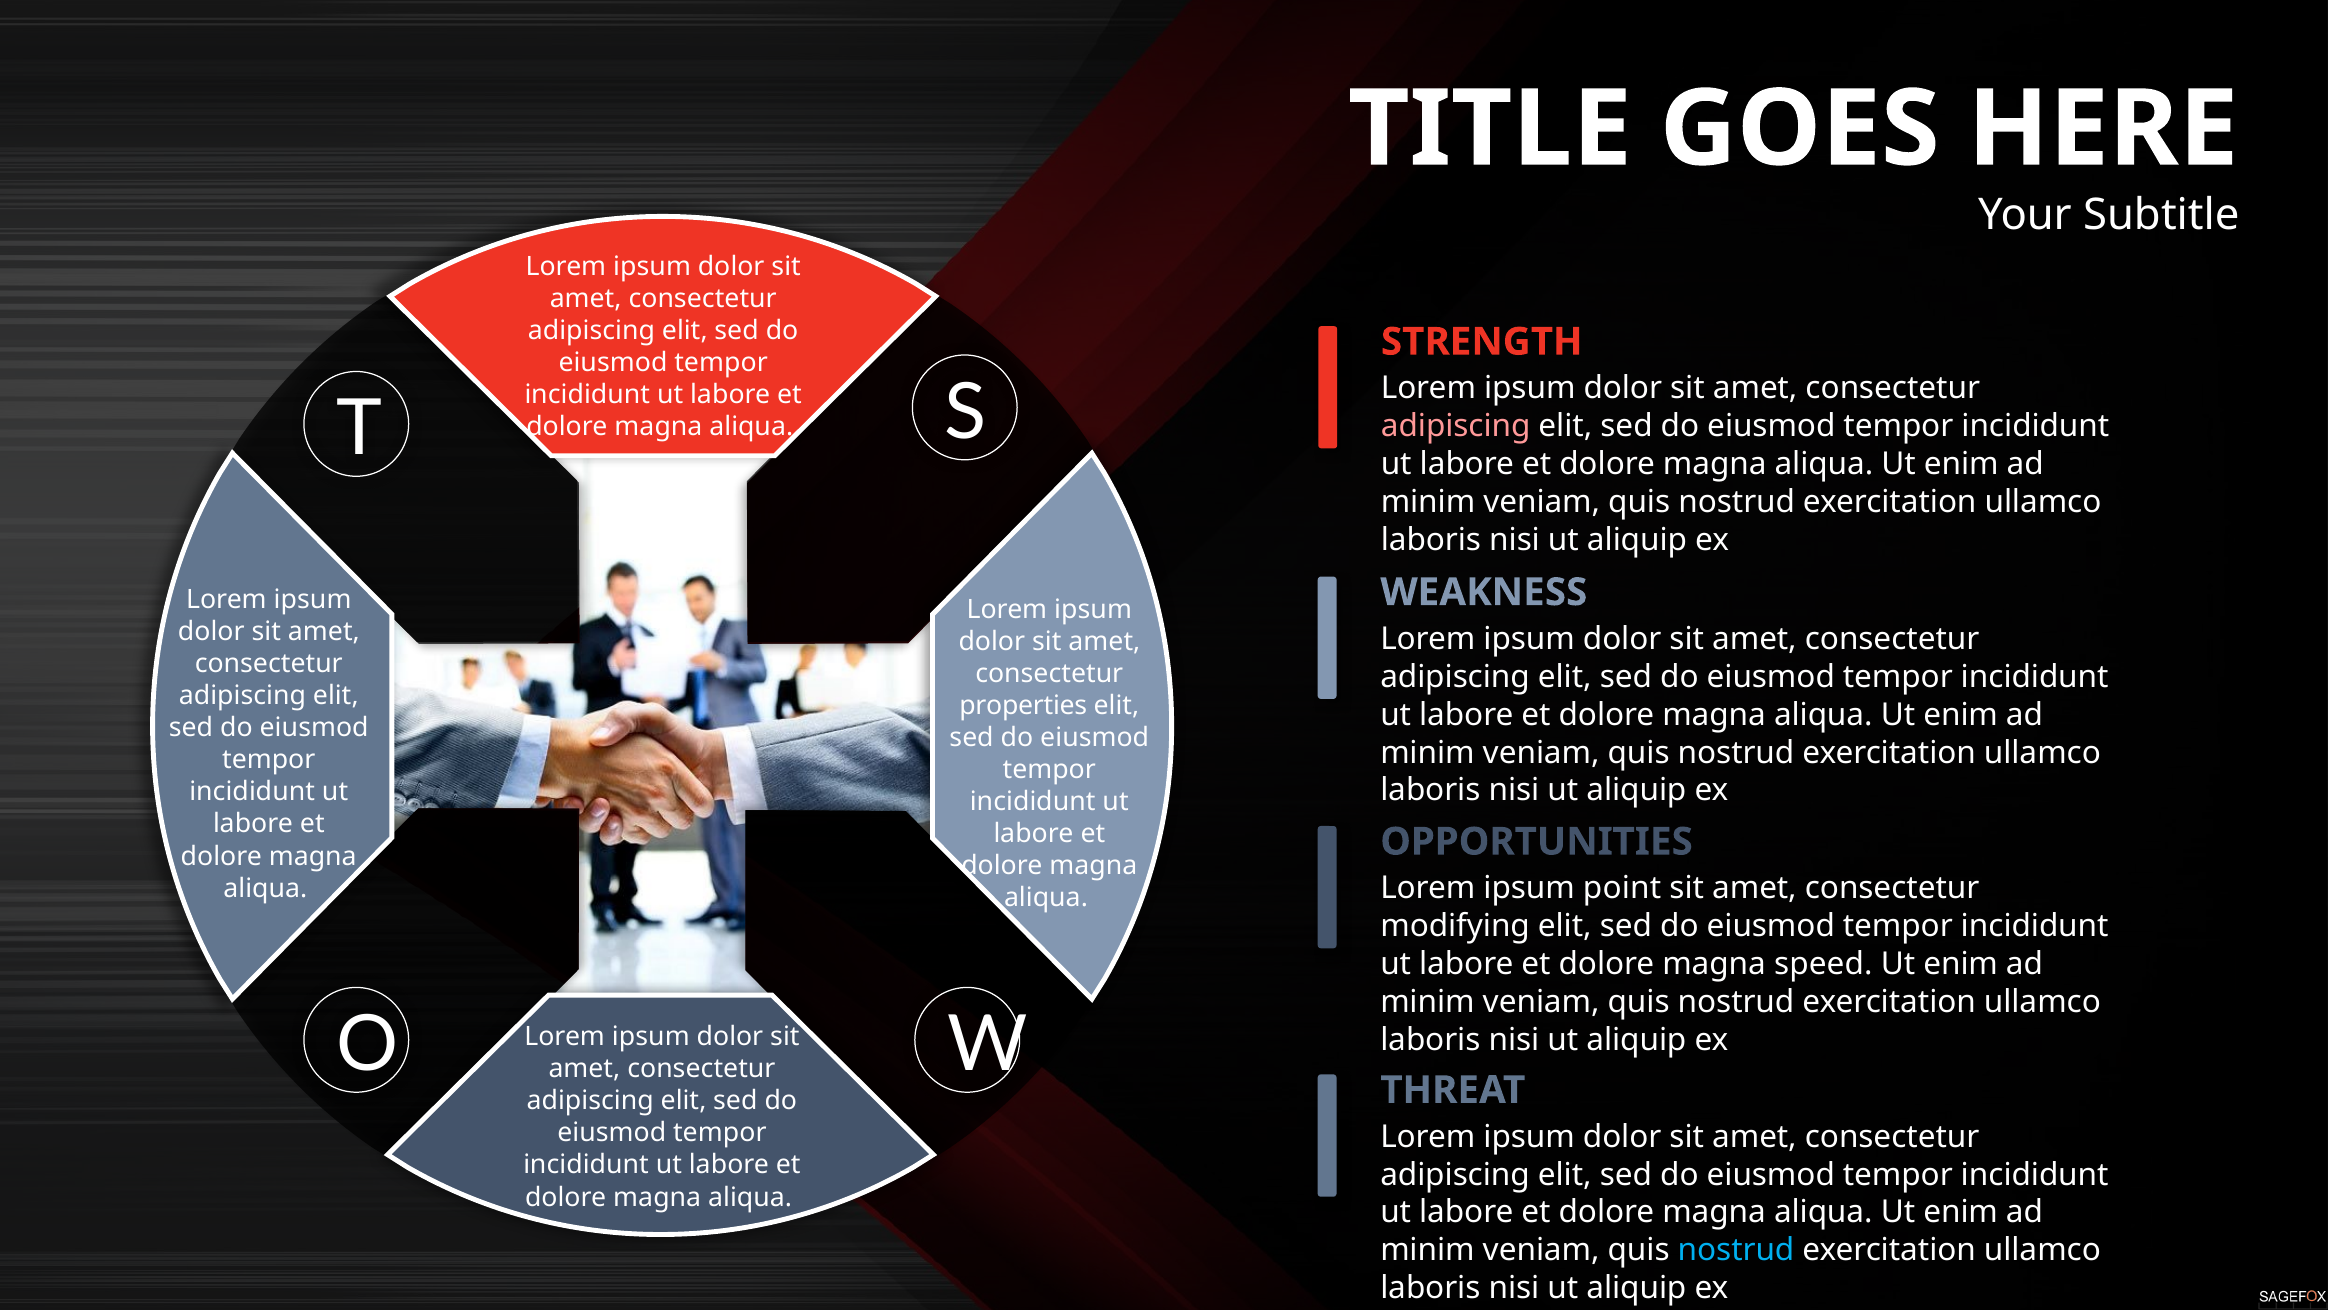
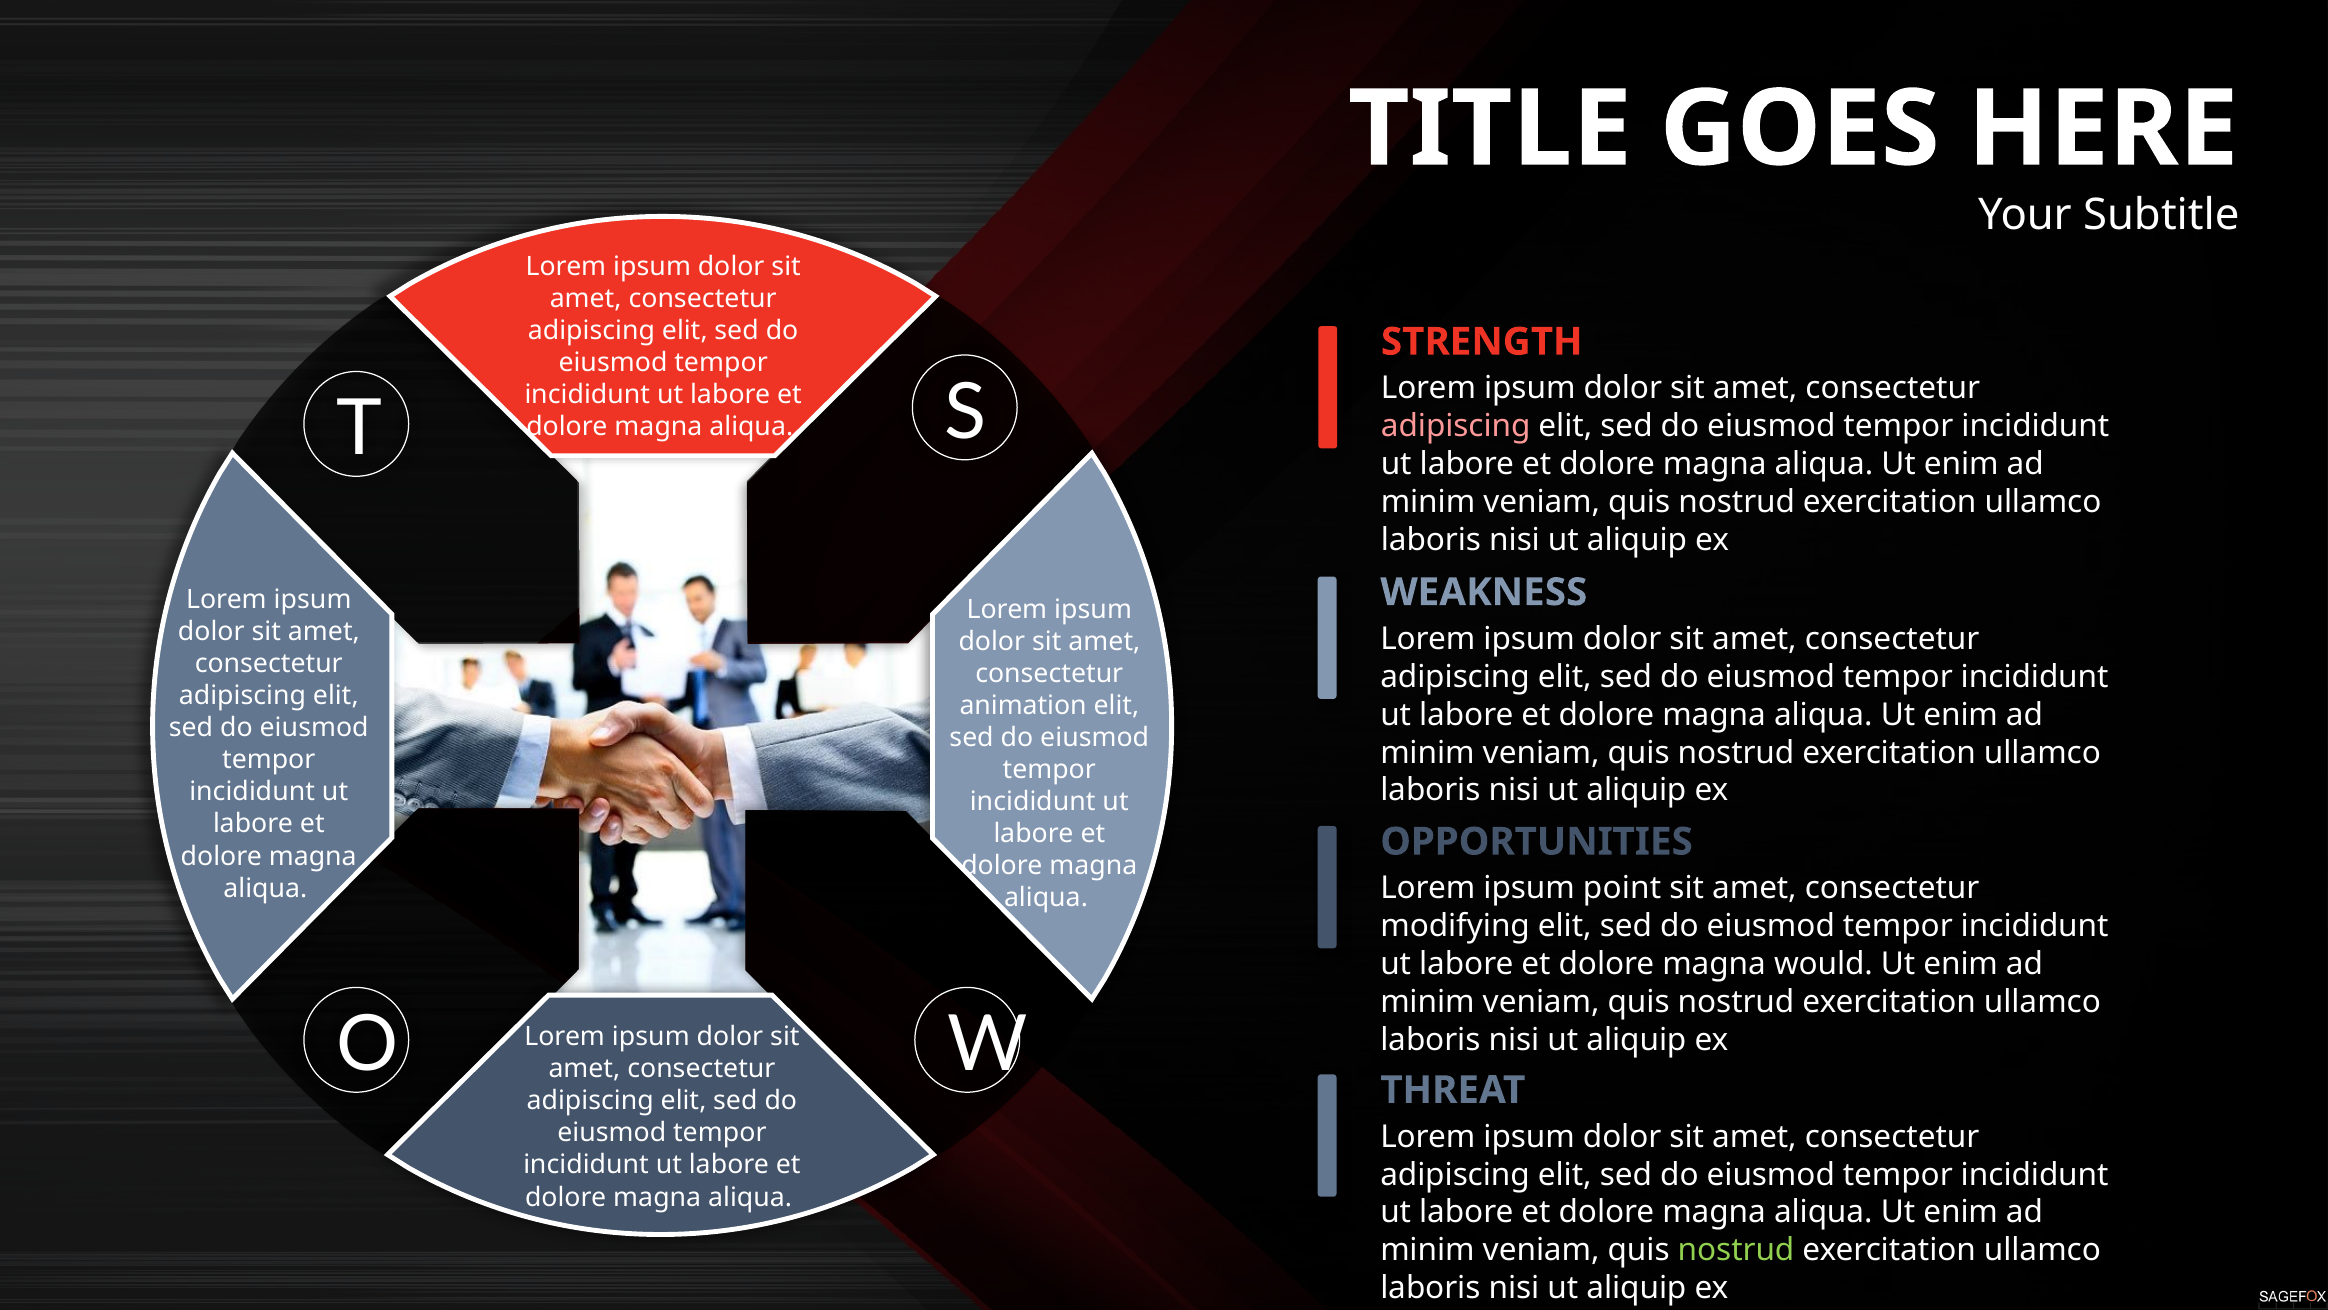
properties: properties -> animation
speed: speed -> would
nostrud at (1736, 1250) colour: light blue -> light green
